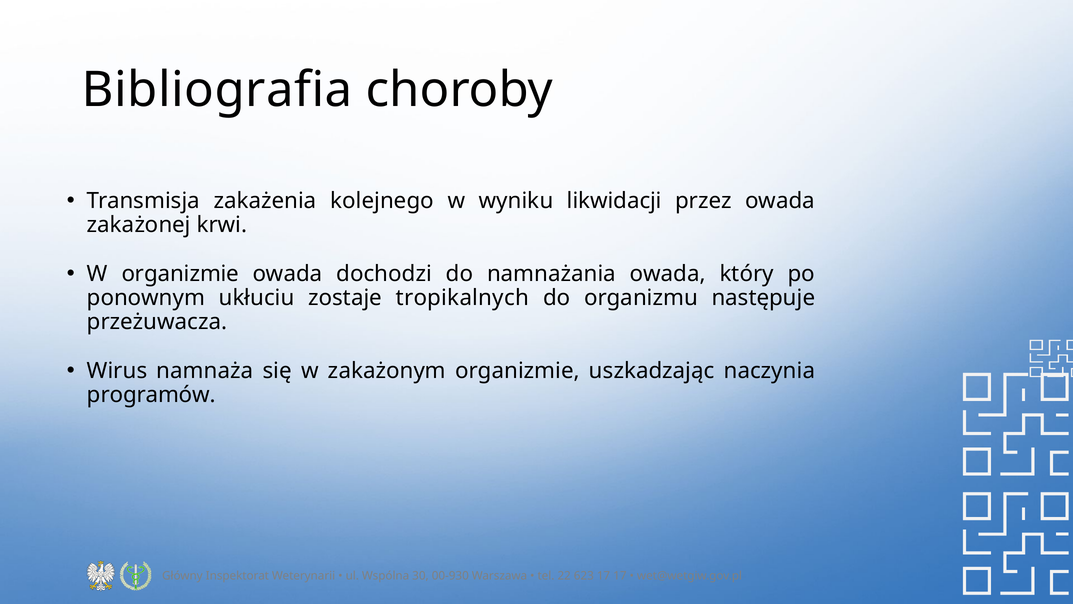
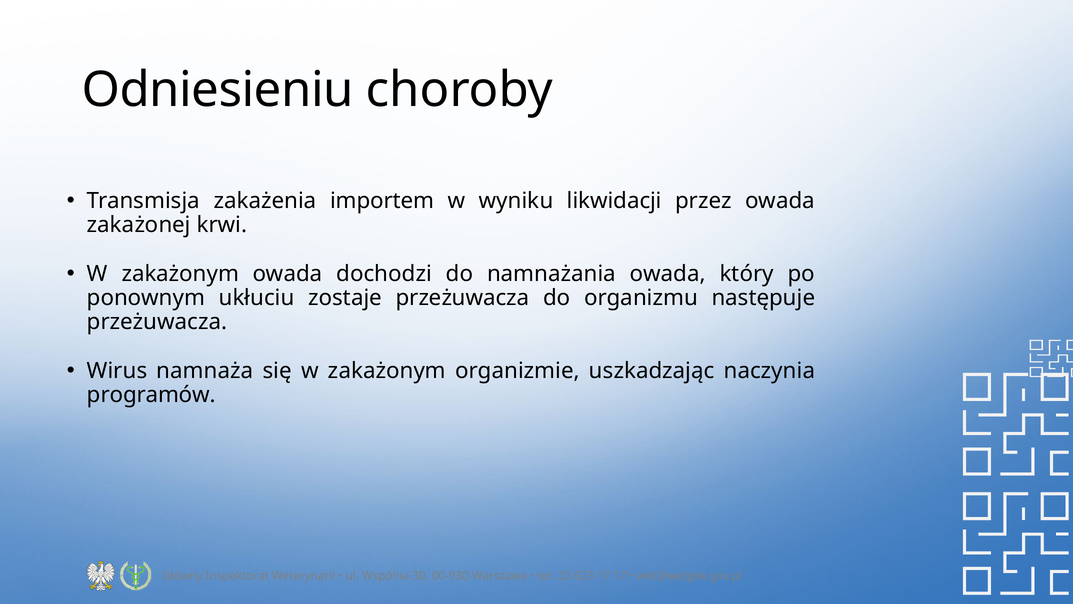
Bibliografia: Bibliografia -> Odniesieniu
kolejnego: kolejnego -> importem
organizmie at (180, 273): organizmie -> zakażonym
zostaje tropikalnych: tropikalnych -> przeżuwacza
